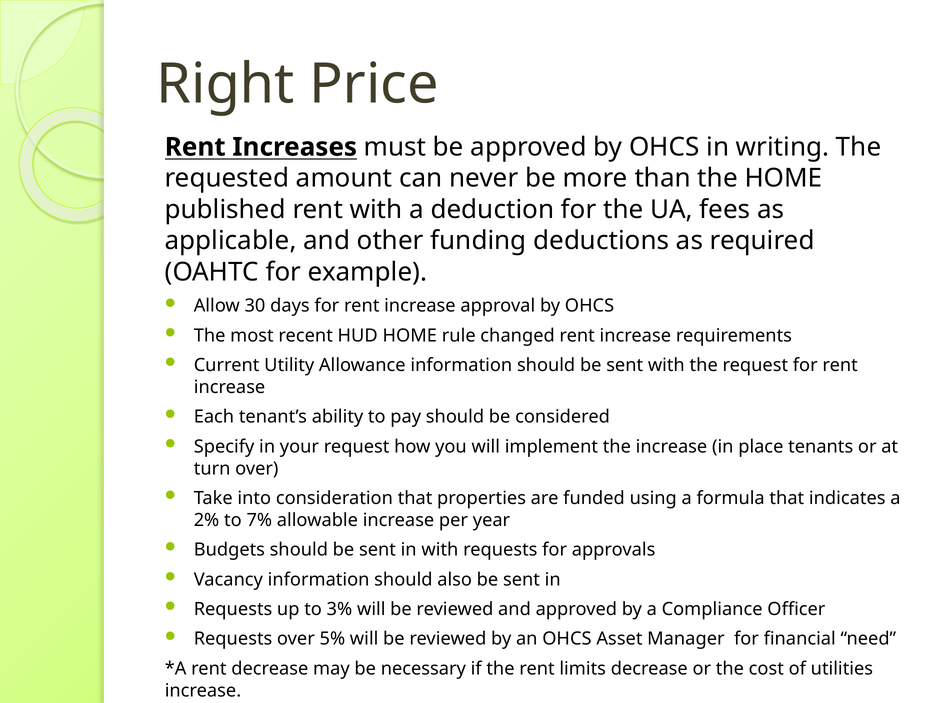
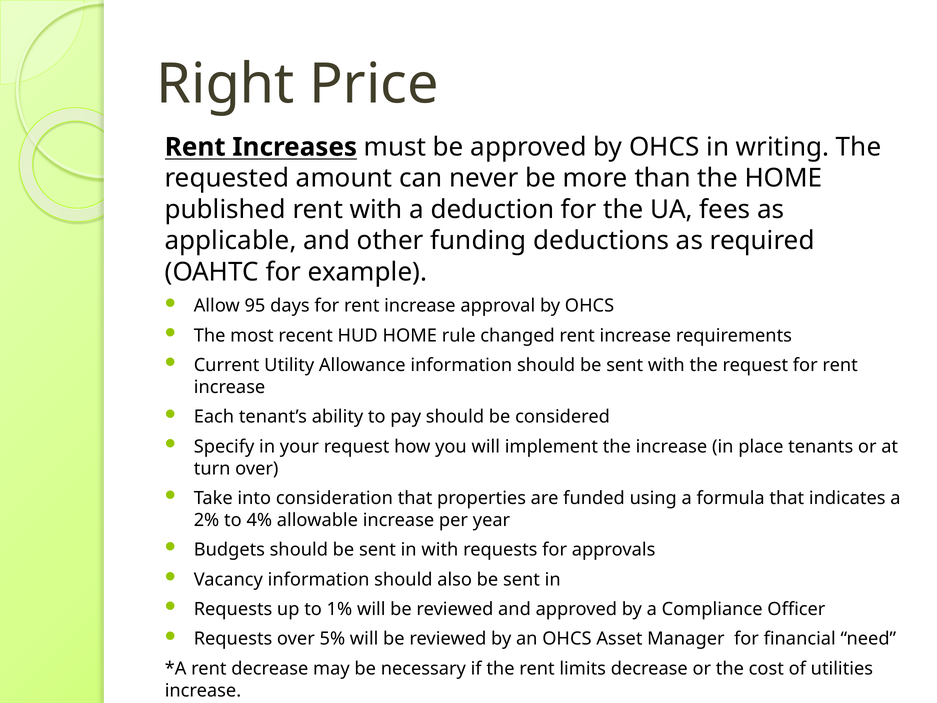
30: 30 -> 95
7%: 7% -> 4%
3%: 3% -> 1%
